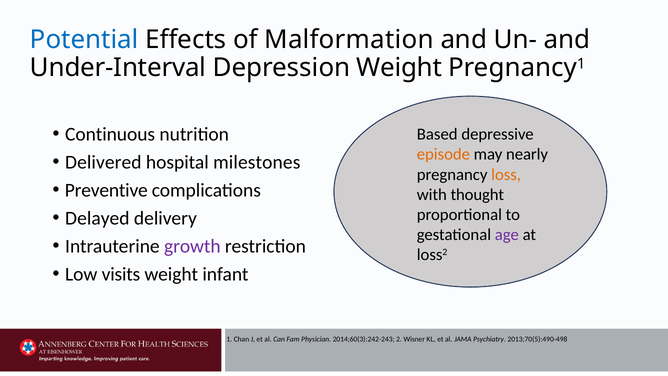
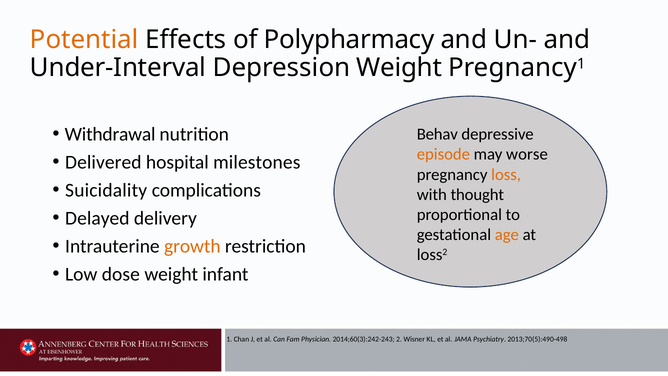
Potential colour: blue -> orange
Malformation: Malformation -> Polypharmacy
Continuous: Continuous -> Withdrawal
Based: Based -> Behav
nearly: nearly -> worse
Preventive: Preventive -> Suicidality
age colour: purple -> orange
growth colour: purple -> orange
visits: visits -> dose
